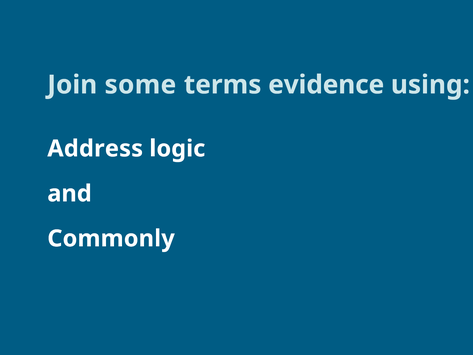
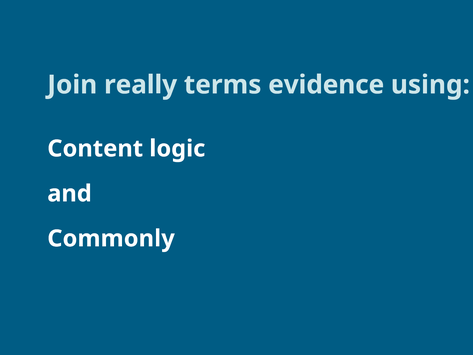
some: some -> really
Address: Address -> Content
